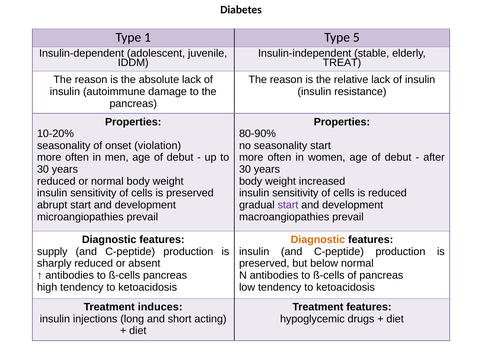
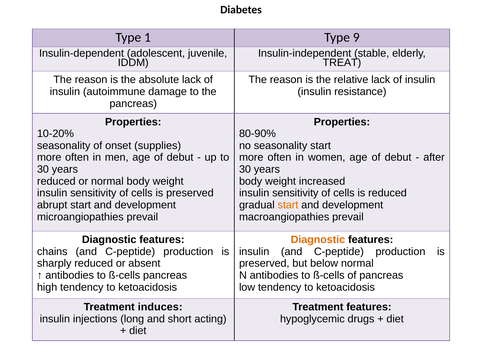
5: 5 -> 9
violation: violation -> supplies
start at (288, 205) colour: purple -> orange
supply: supply -> chains
